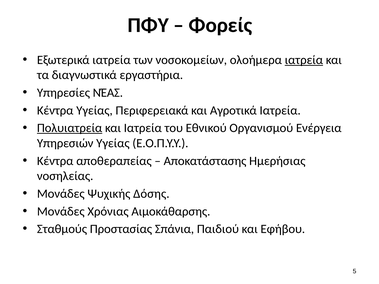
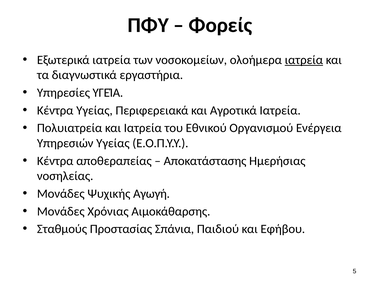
ΝΈΑΣ: ΝΈΑΣ -> ΥΓΕΊΑ
Πολυιατρεία underline: present -> none
Δόσης: Δόσης -> Αγωγή
